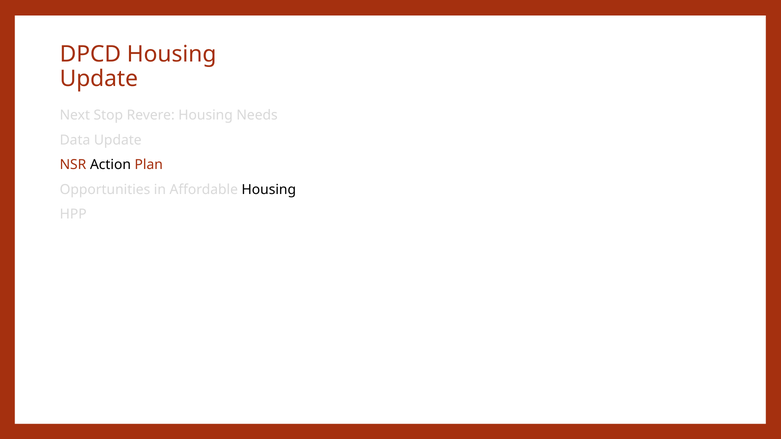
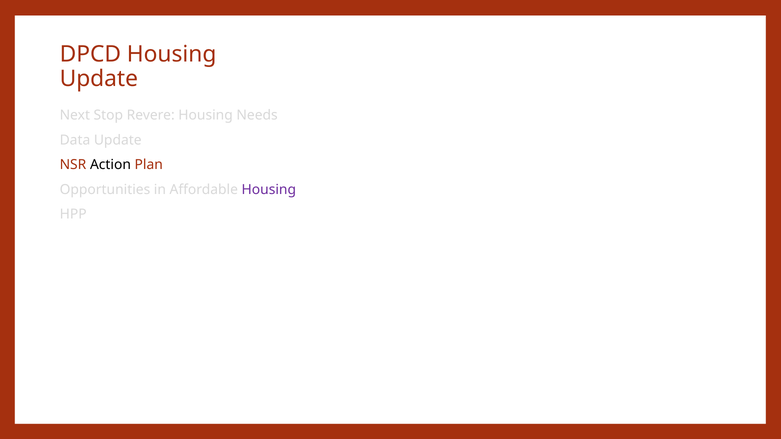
Housing at (269, 190) colour: black -> purple
